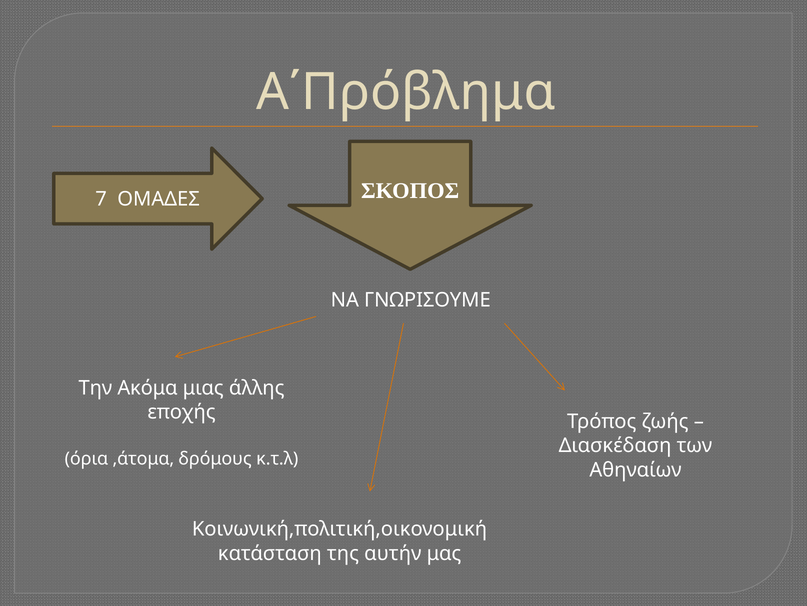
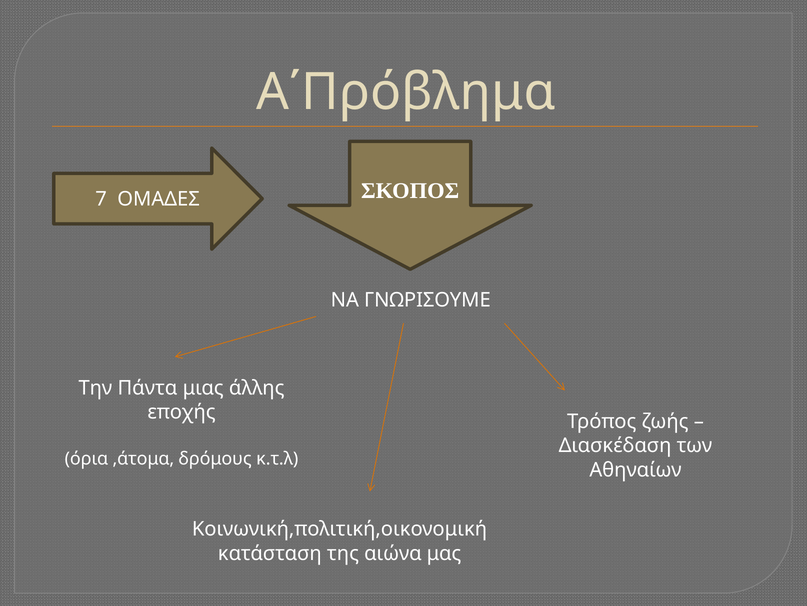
Ακόμα: Ακόμα -> Πάντα
αυτήν: αυτήν -> αιώνα
